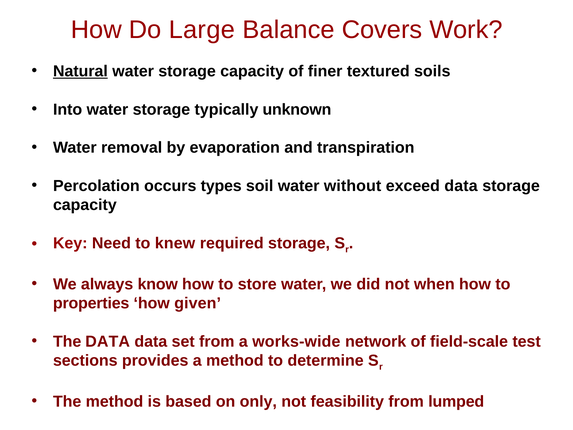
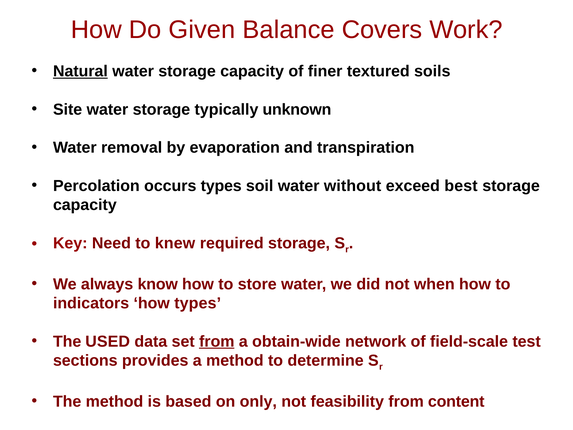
Large: Large -> Given
Into: Into -> Site
exceed data: data -> best
properties: properties -> indicators
how given: given -> types
The DATA: DATA -> USED
from at (217, 341) underline: none -> present
works-wide: works-wide -> obtain-wide
lumped: lumped -> content
